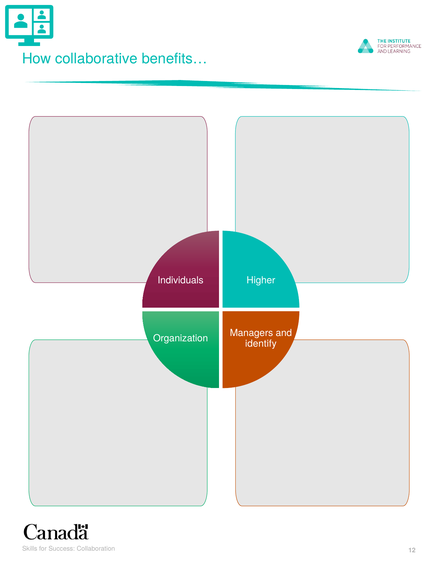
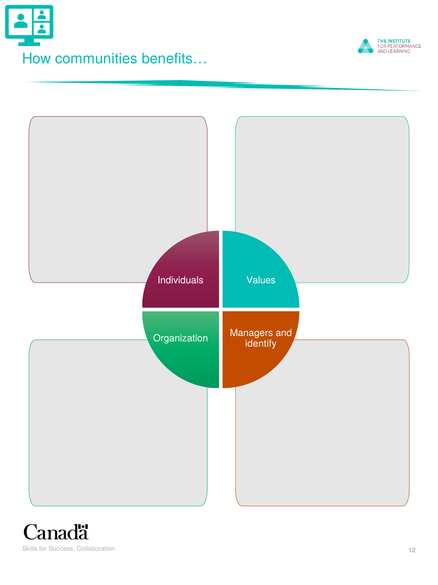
collaborative: collaborative -> communities
Higher: Higher -> Values
